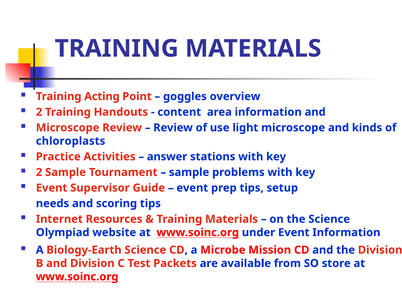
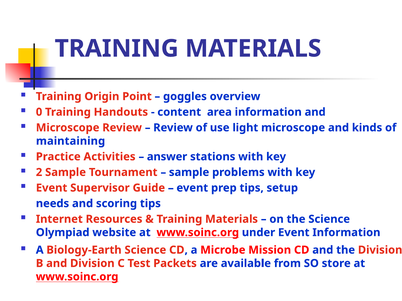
Acting: Acting -> Origin
2 at (39, 112): 2 -> 0
chloroplasts: chloroplasts -> maintaining
